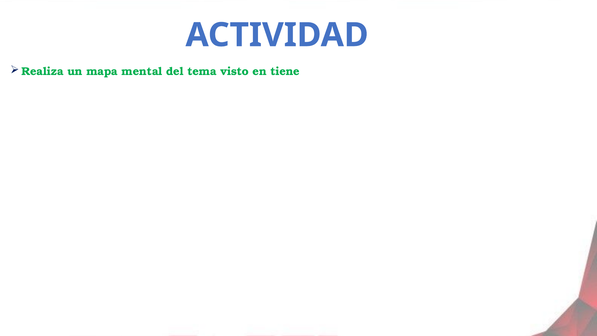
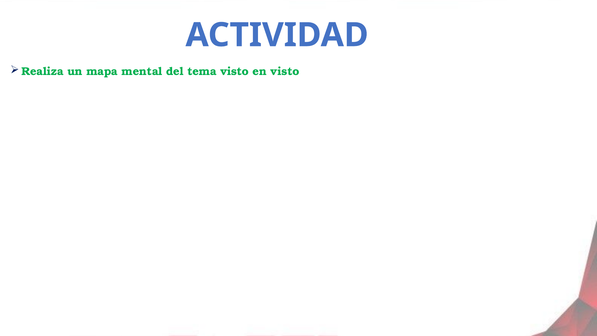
en tiene: tiene -> visto
